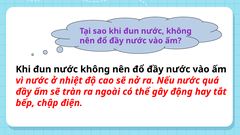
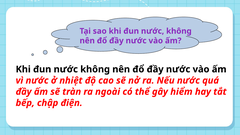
động: động -> hiểm
